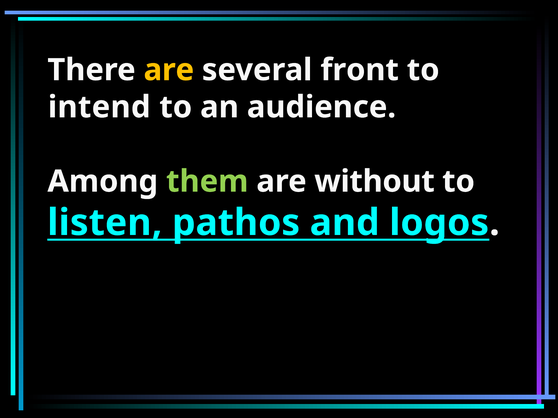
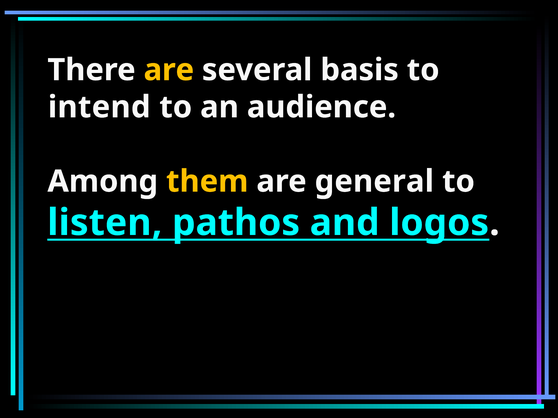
front: front -> basis
them colour: light green -> yellow
without: without -> general
